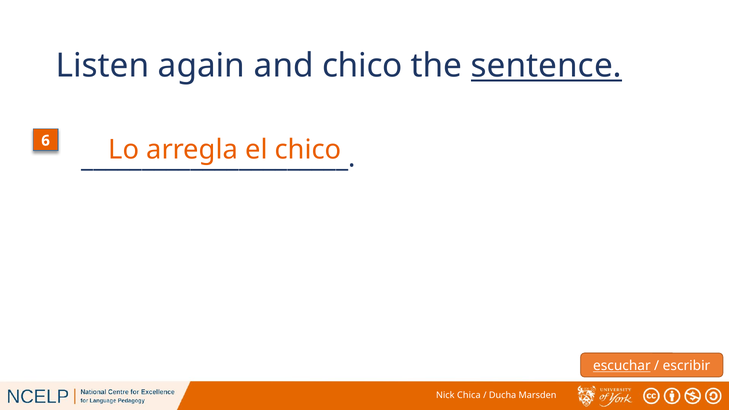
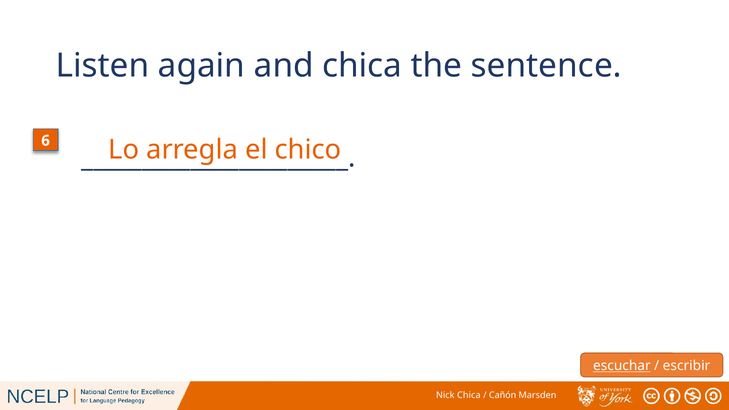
and chico: chico -> chica
sentence underline: present -> none
Ducha: Ducha -> Cañón
